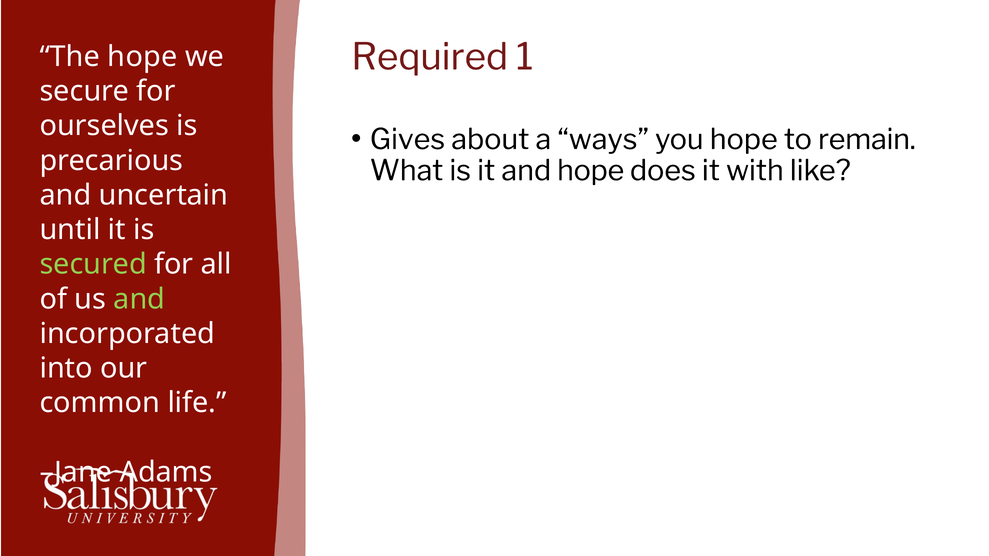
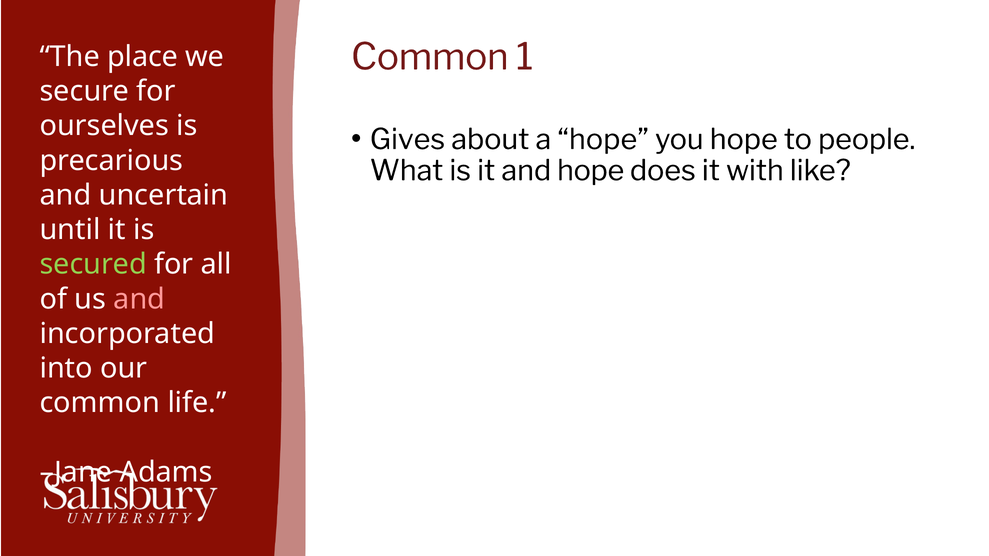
Required at (430, 57): Required -> Common
The hope: hope -> place
a ways: ways -> hope
remain: remain -> people
and at (139, 299) colour: light green -> pink
